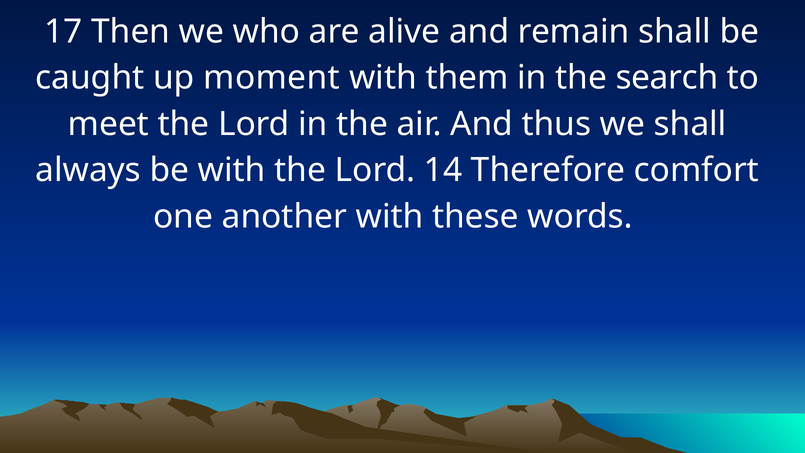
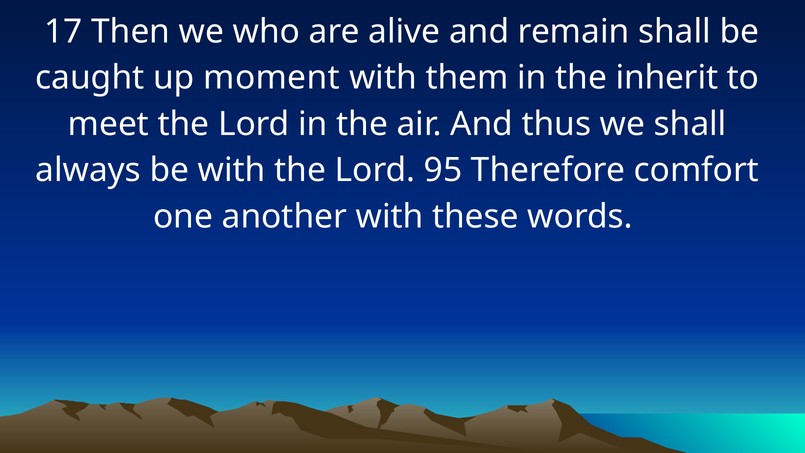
search: search -> inherit
14: 14 -> 95
